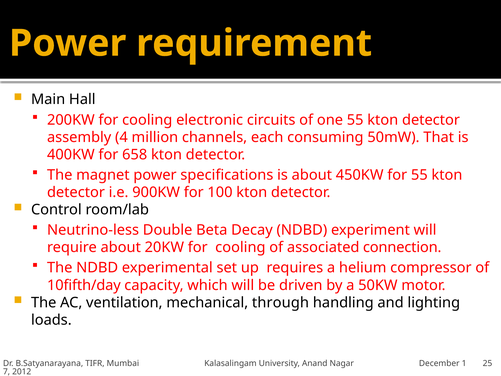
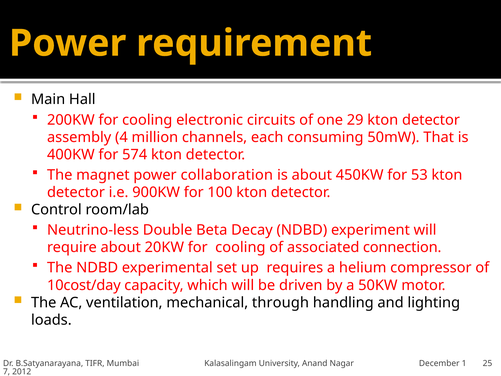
one 55: 55 -> 29
658: 658 -> 574
specifications: specifications -> collaboration
for 55: 55 -> 53
10fifth/day: 10fifth/day -> 10cost/day
